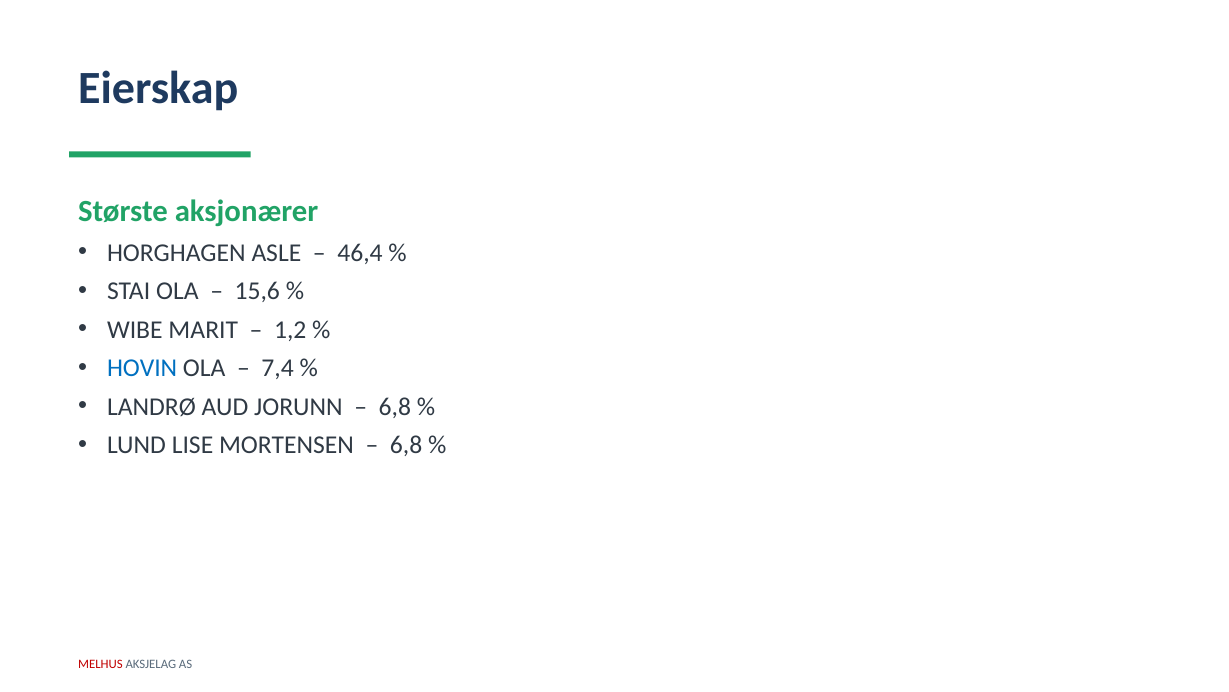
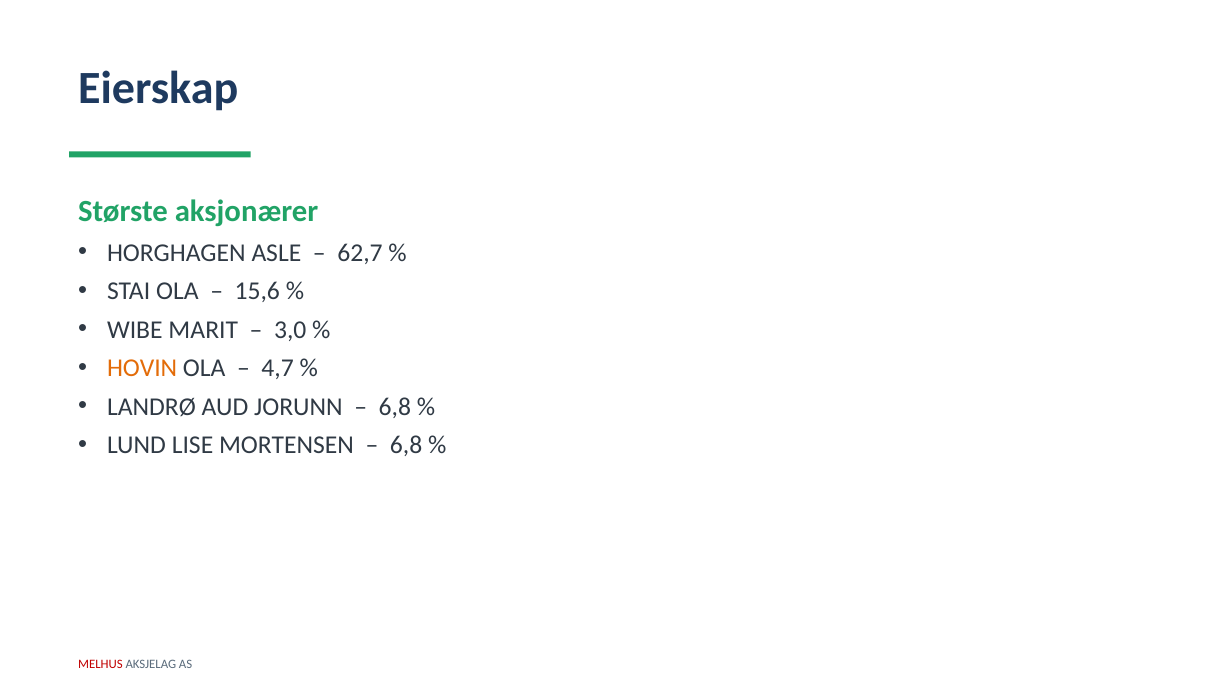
46,4: 46,4 -> 62,7
1,2: 1,2 -> 3,0
HOVIN colour: blue -> orange
7,4: 7,4 -> 4,7
